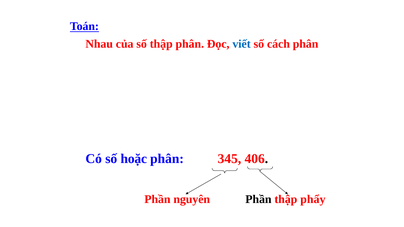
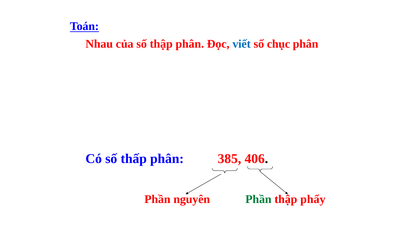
cách: cách -> chục
hoặc: hoặc -> thấp
345: 345 -> 385
Phần at (258, 200) colour: black -> green
